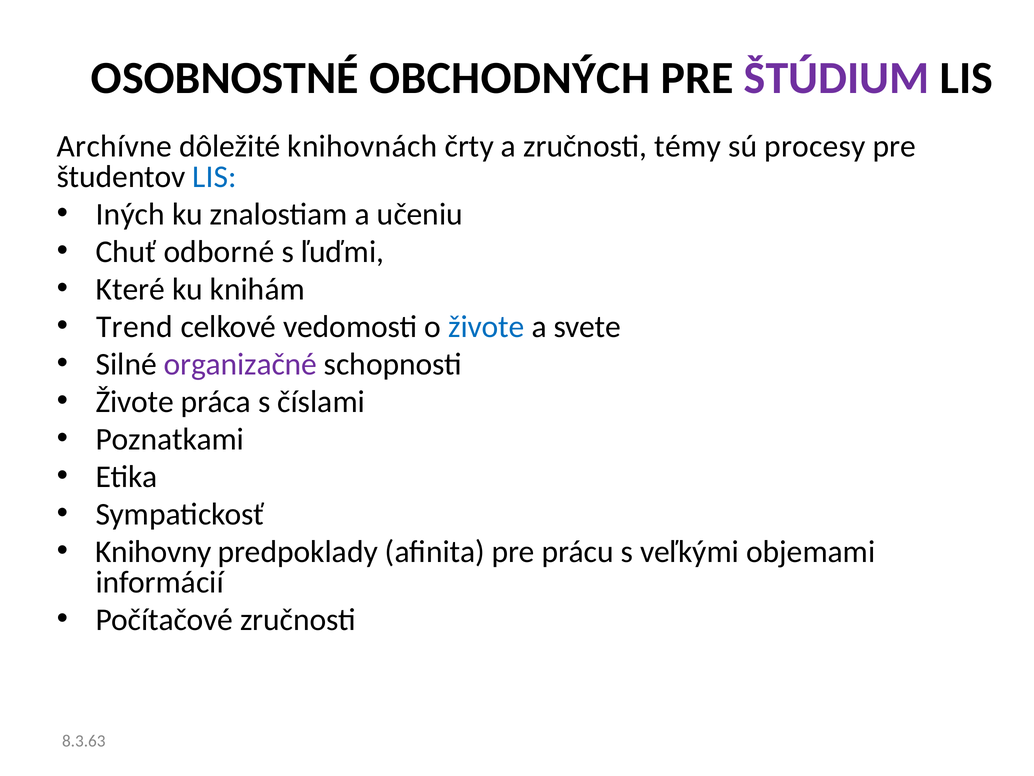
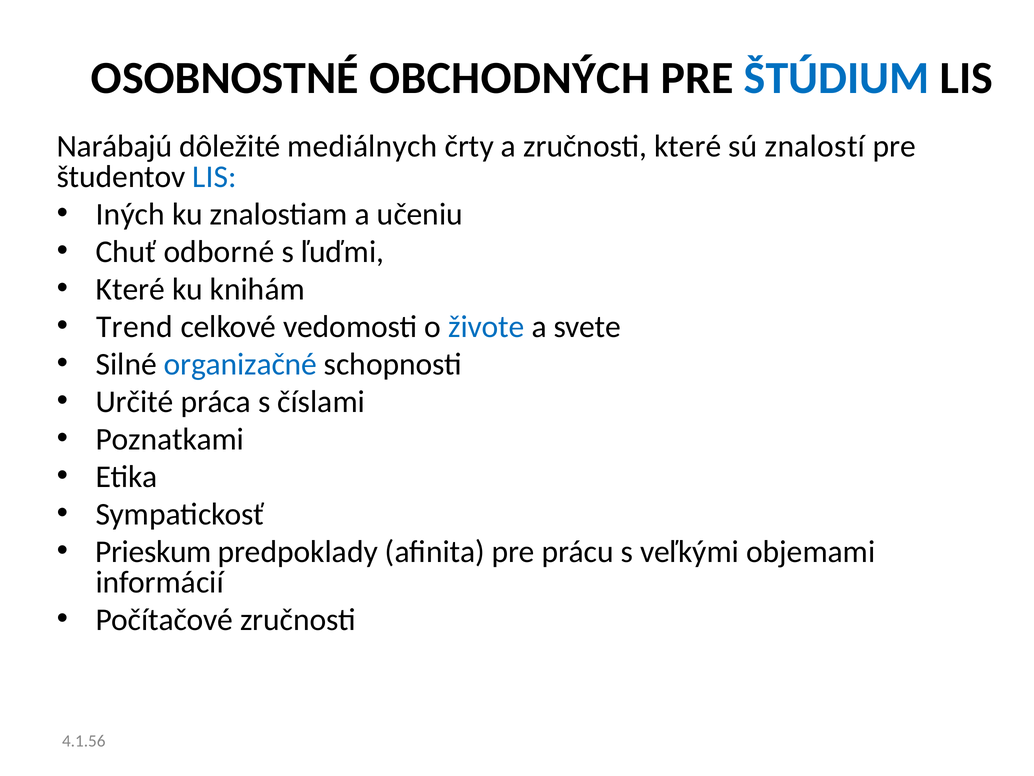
ŠTÚDIUM colour: purple -> blue
Archívne: Archívne -> Narábajú
knihovnách: knihovnách -> mediálnych
zručnosti témy: témy -> které
procesy: procesy -> znalostí
organizačné colour: purple -> blue
Živote at (135, 401): Živote -> Určité
Knihovny: Knihovny -> Prieskum
8.3.63: 8.3.63 -> 4.1.56
